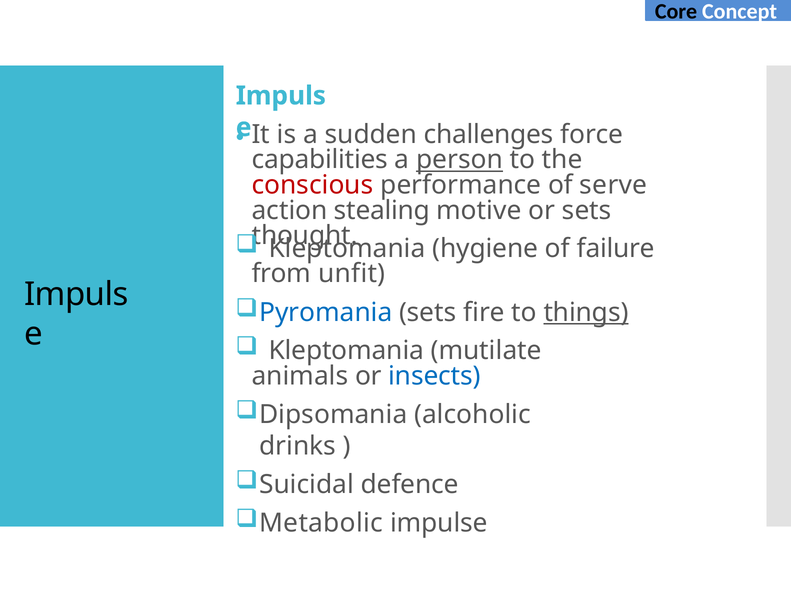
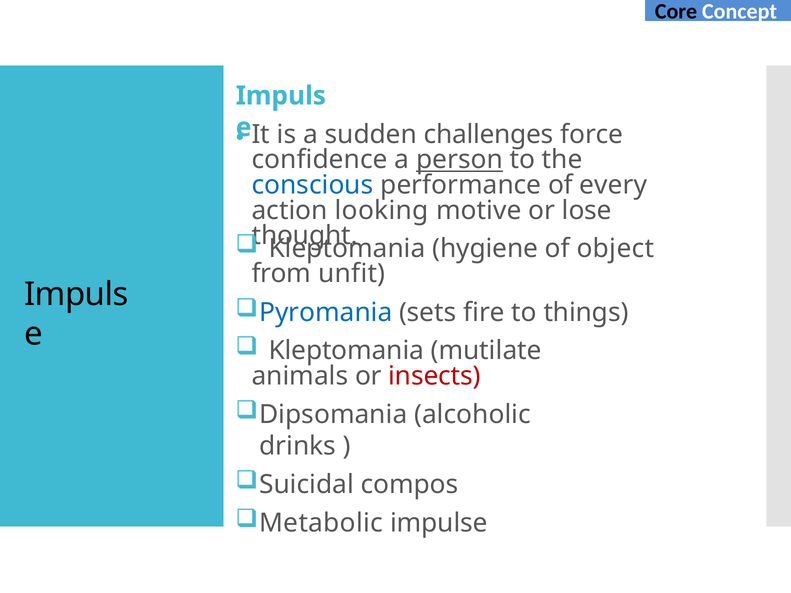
capabilities: capabilities -> confidence
conscious colour: red -> blue
serve: serve -> every
stealing: stealing -> looking
or sets: sets -> lose
failure: failure -> object
things underline: present -> none
insects colour: blue -> red
defence: defence -> compos
